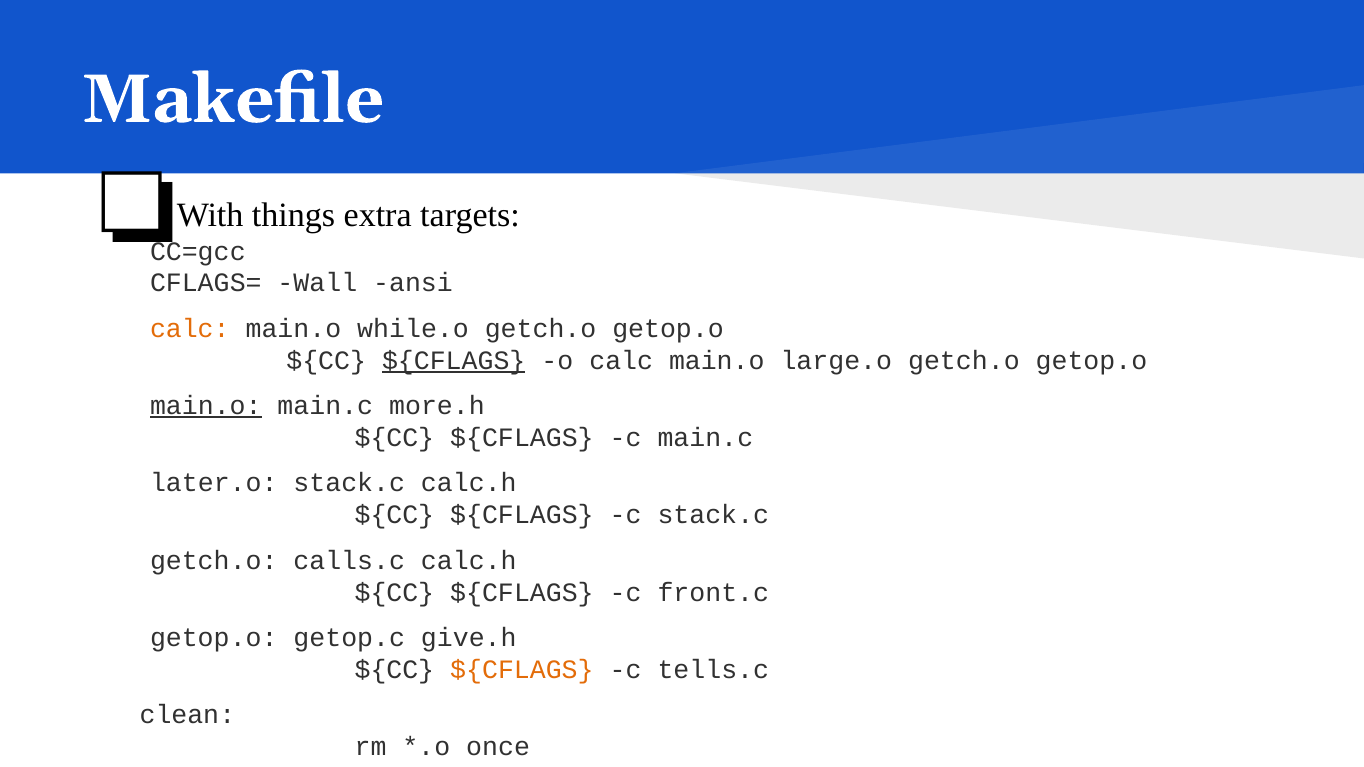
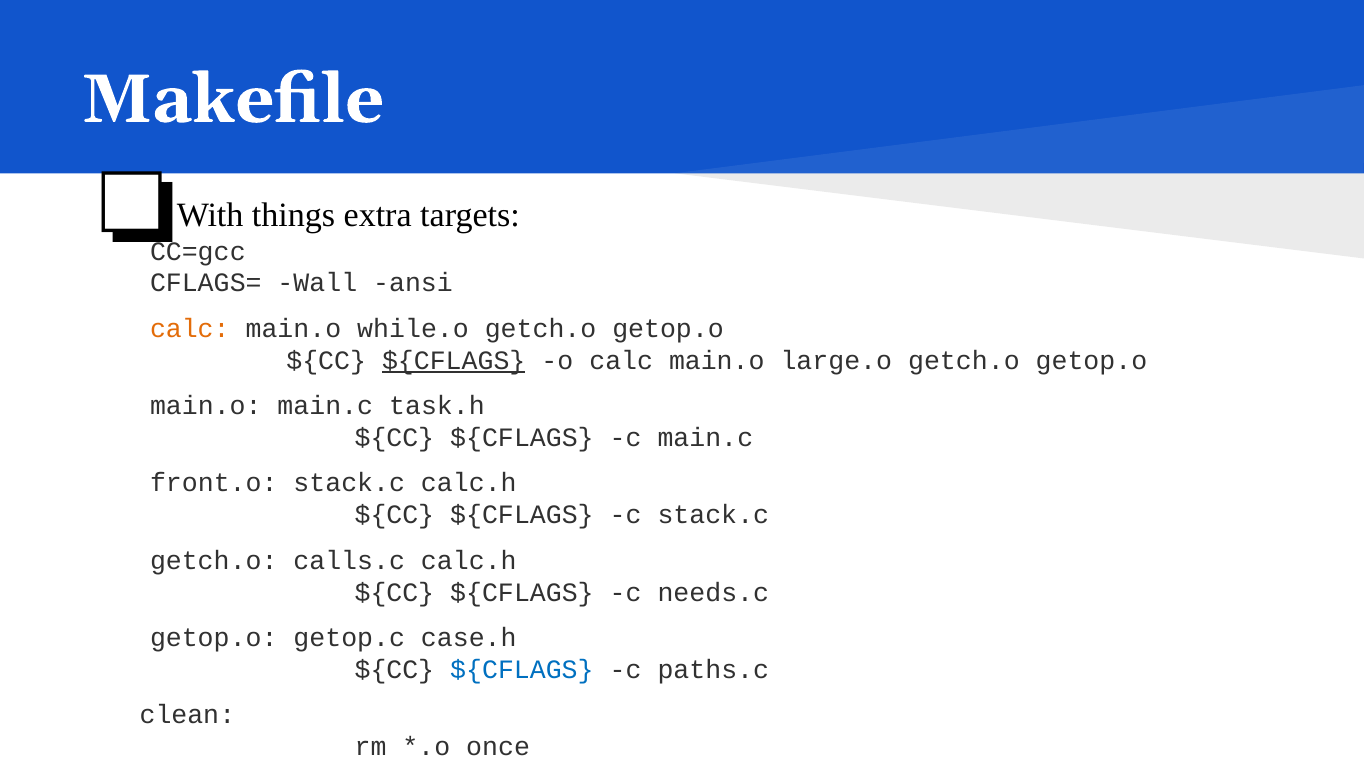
main.o at (206, 406) underline: present -> none
more.h: more.h -> task.h
later.o: later.o -> front.o
front.c: front.c -> needs.c
give.h: give.h -> case.h
${CFLAGS at (522, 670) colour: orange -> blue
tells.c: tells.c -> paths.c
